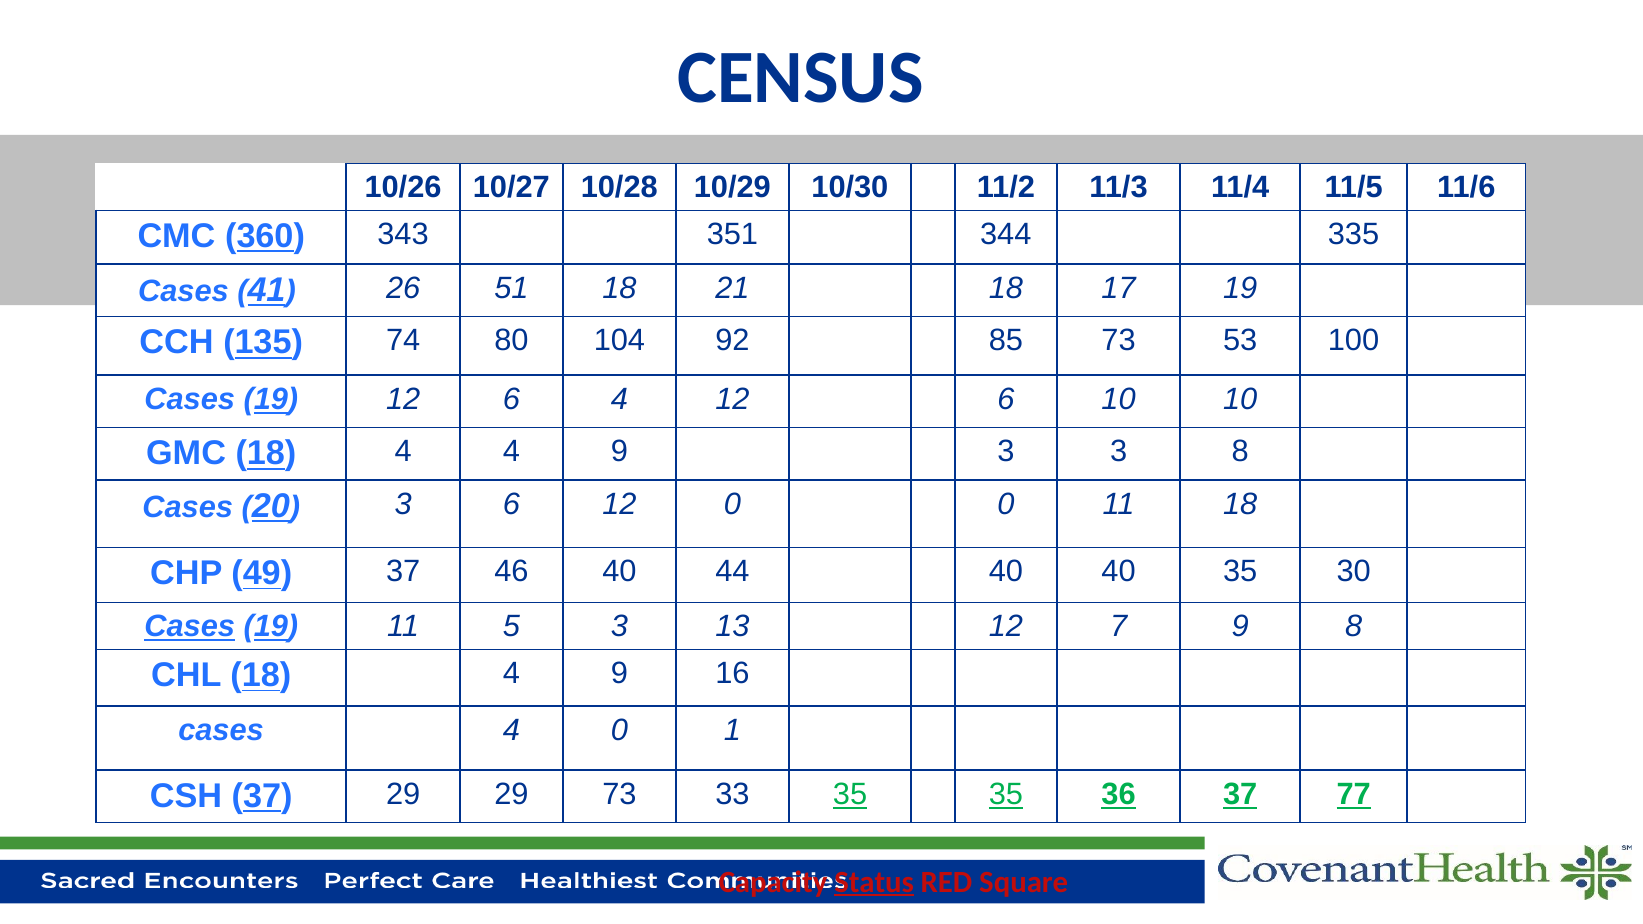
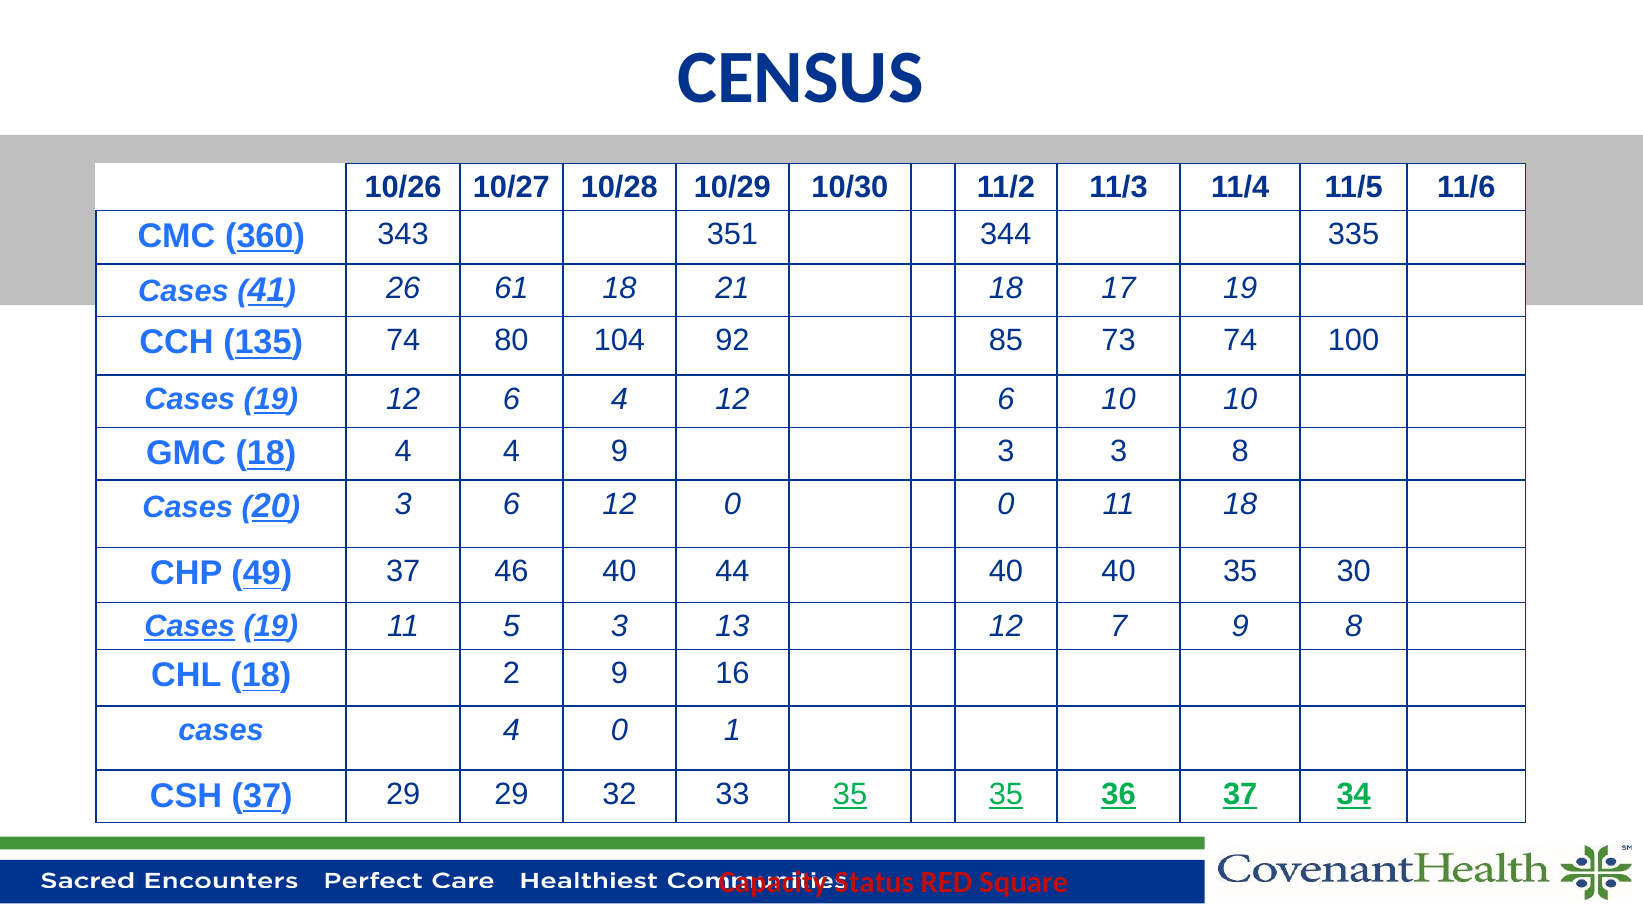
51: 51 -> 61
73 53: 53 -> 74
CHL 18 4: 4 -> 2
29 73: 73 -> 32
77: 77 -> 34
Status underline: present -> none
